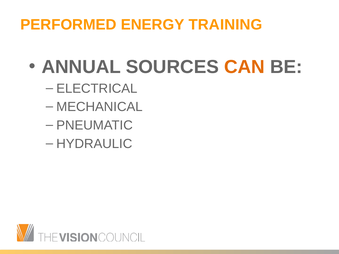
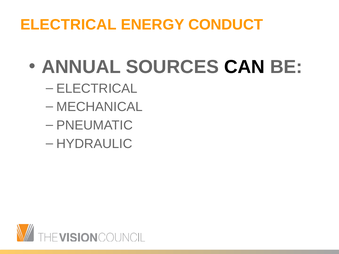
PERFORMED at (68, 25): PERFORMED -> ELECTRICAL
TRAINING: TRAINING -> CONDUCT
CAN colour: orange -> black
